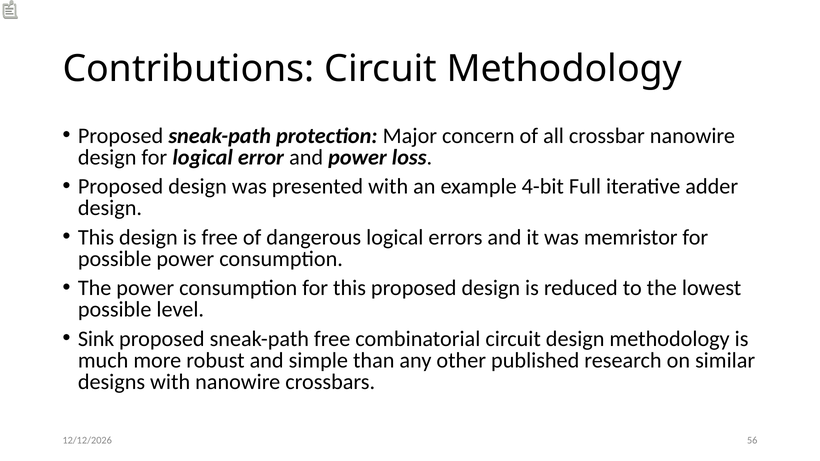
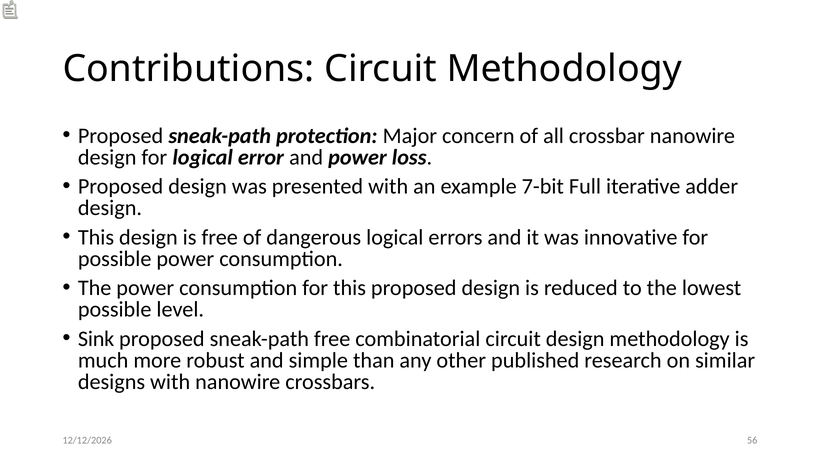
4-bit: 4-bit -> 7-bit
memristor: memristor -> innovative
